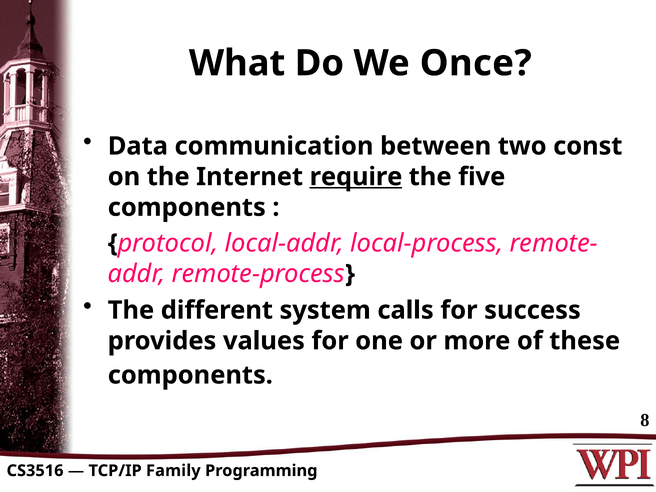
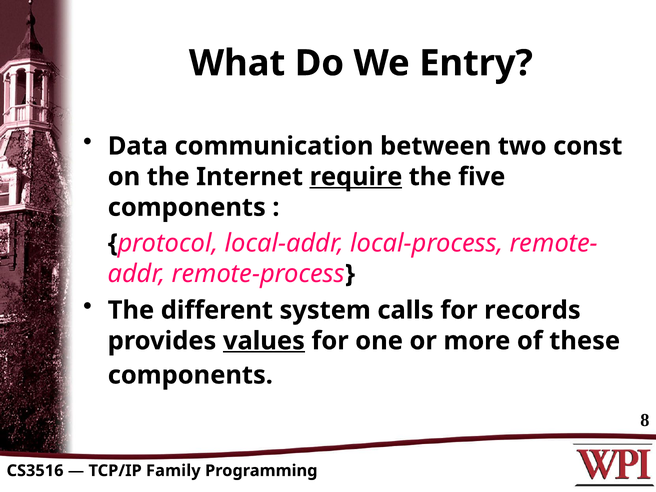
Once: Once -> Entry
success: success -> records
values underline: none -> present
